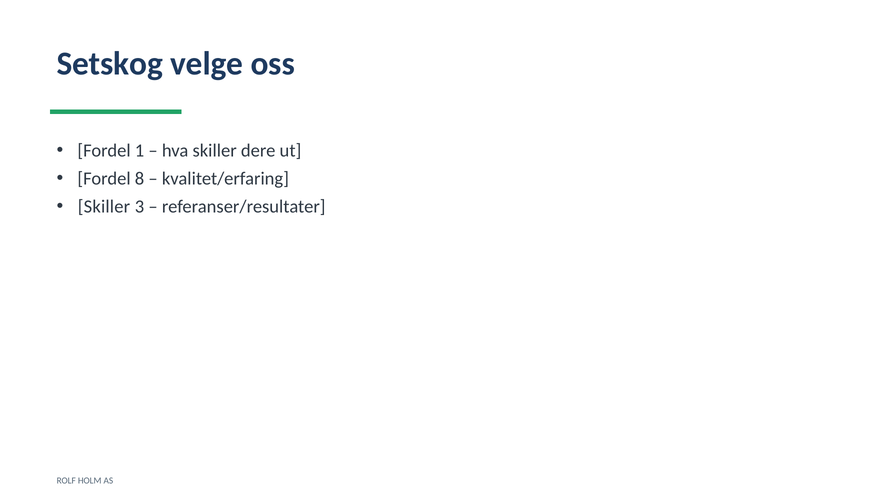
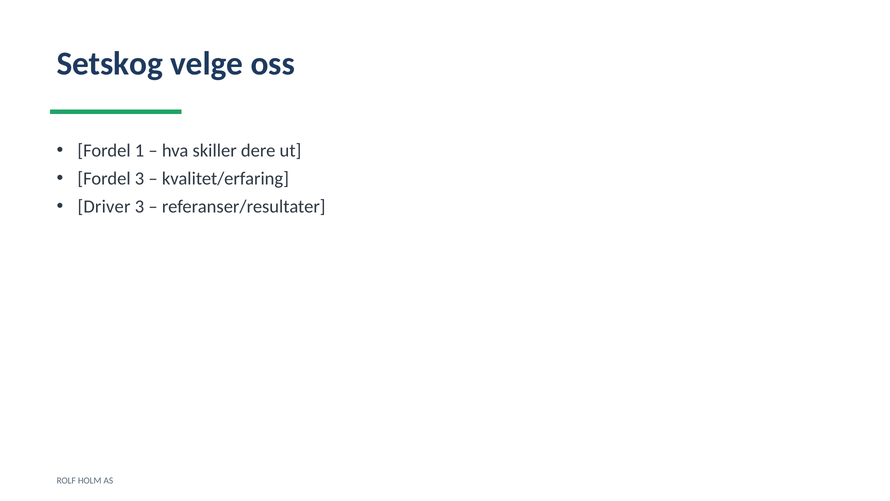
Fordel 8: 8 -> 3
Skiller at (104, 206): Skiller -> Driver
